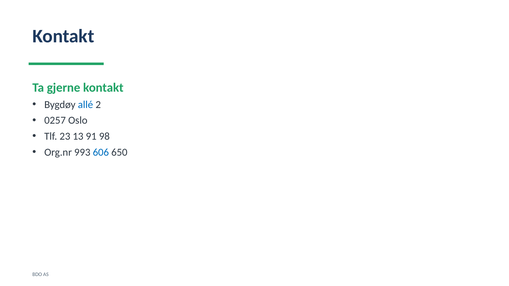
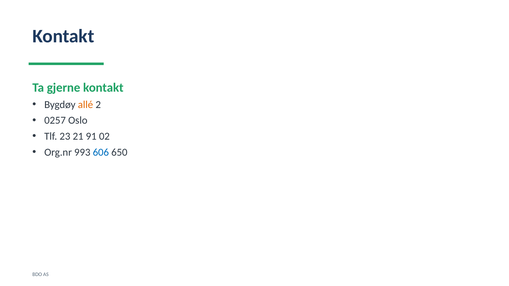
allé colour: blue -> orange
13: 13 -> 21
98: 98 -> 02
